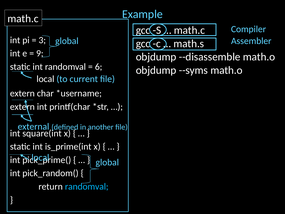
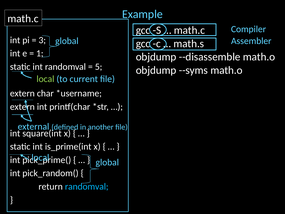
9: 9 -> 1
6: 6 -> 5
local at (45, 79) colour: white -> light green
